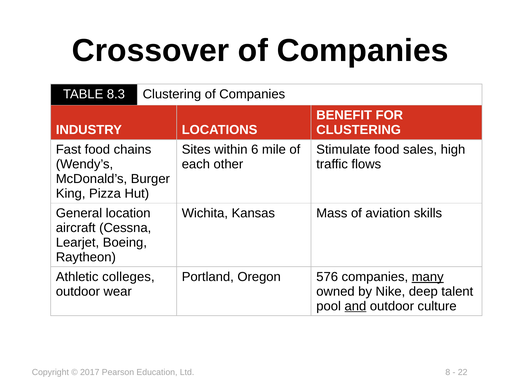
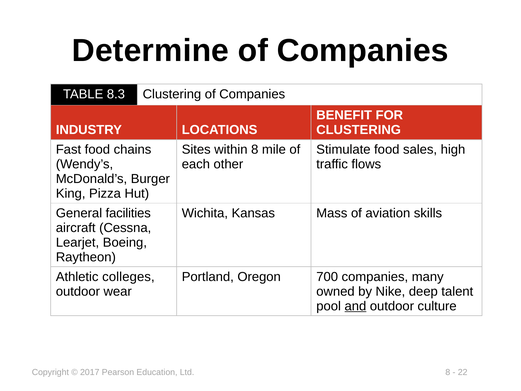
Crossover: Crossover -> Determine
within 6: 6 -> 8
location: location -> facilities
576: 576 -> 700
many underline: present -> none
